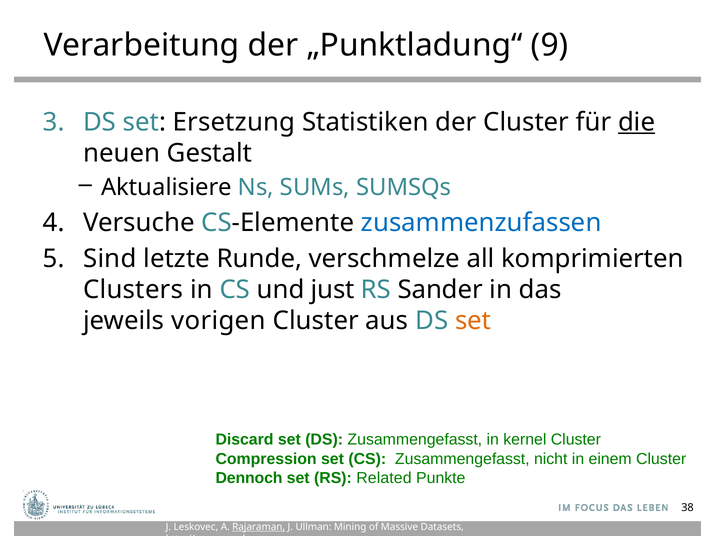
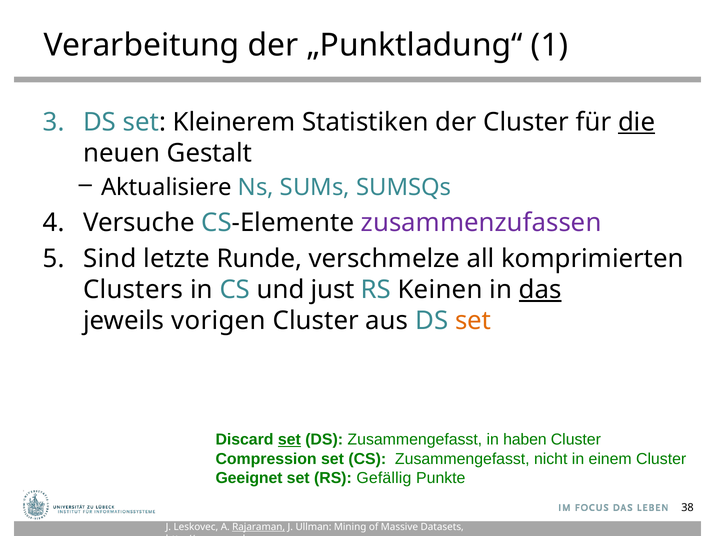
9: 9 -> 1
Ersetzung: Ersetzung -> Kleinerem
zusammenzufassen colour: blue -> purple
Sander: Sander -> Keinen
das underline: none -> present
set at (289, 440) underline: none -> present
kernel: kernel -> haben
Dennoch: Dennoch -> Geeignet
Related: Related -> Gefällig
